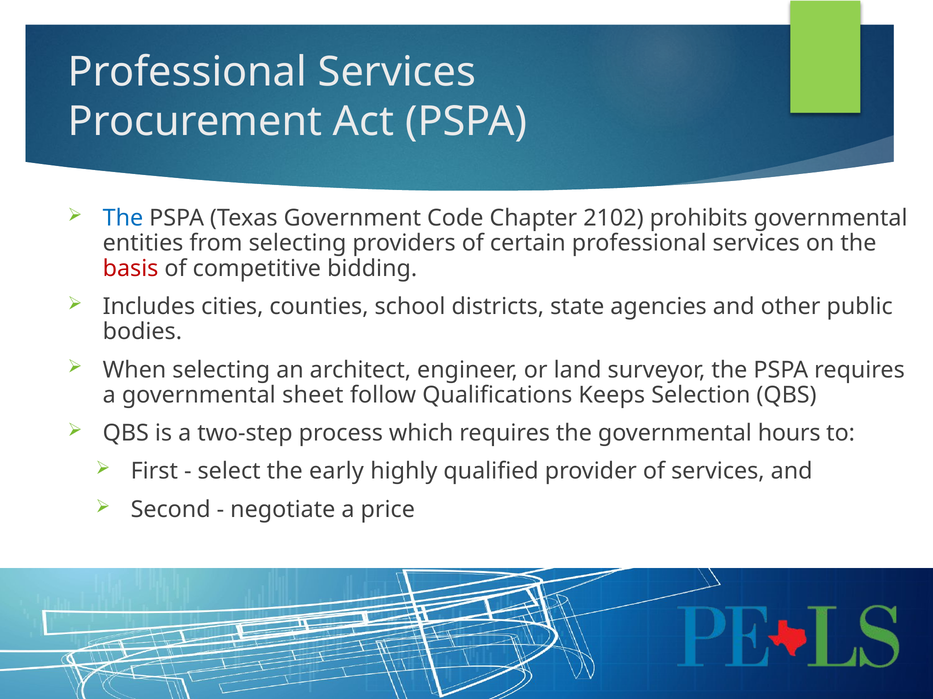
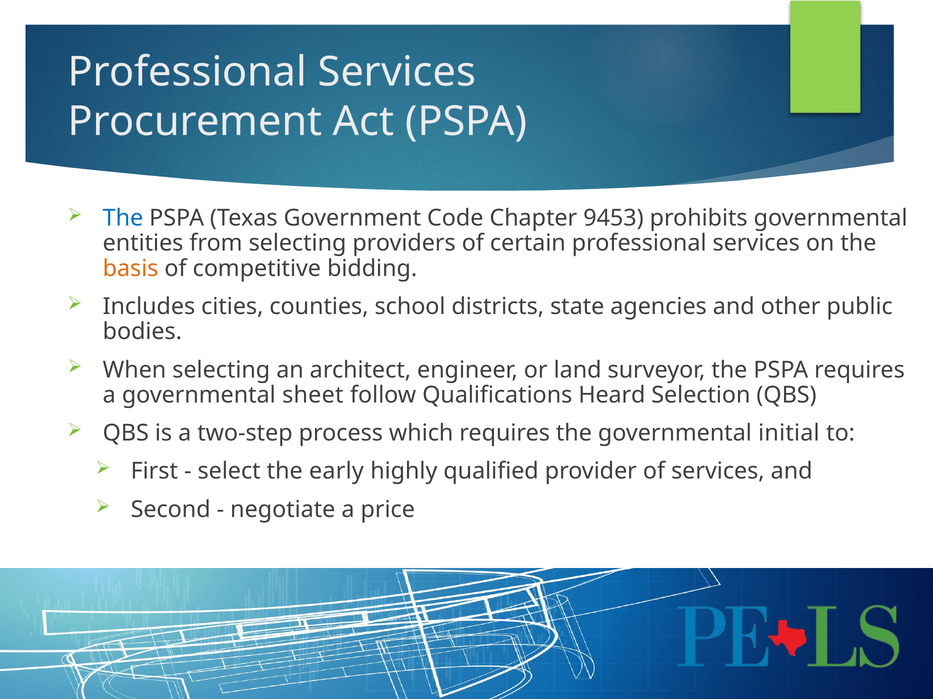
2102: 2102 -> 9453
basis colour: red -> orange
Keeps: Keeps -> Heard
hours: hours -> initial
